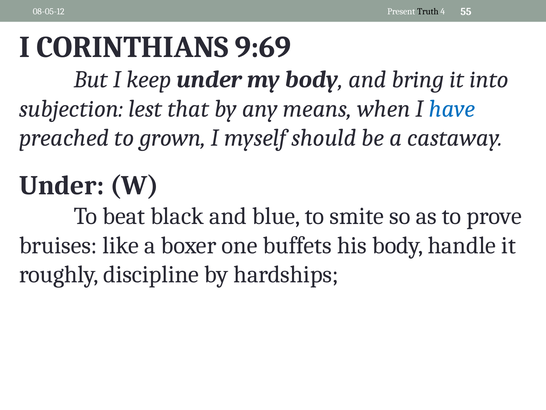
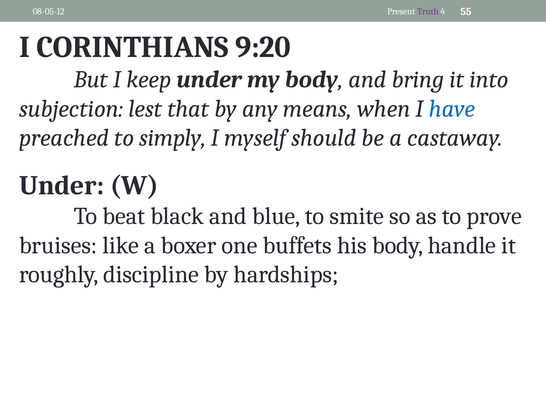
Truth colour: black -> purple
9:69: 9:69 -> 9:20
grown: grown -> simply
